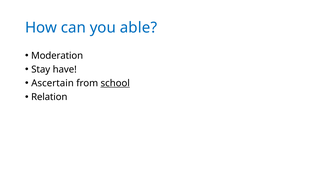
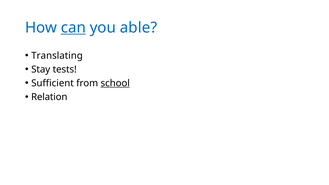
can underline: none -> present
Moderation: Moderation -> Translating
have: have -> tests
Ascertain: Ascertain -> Sufficient
